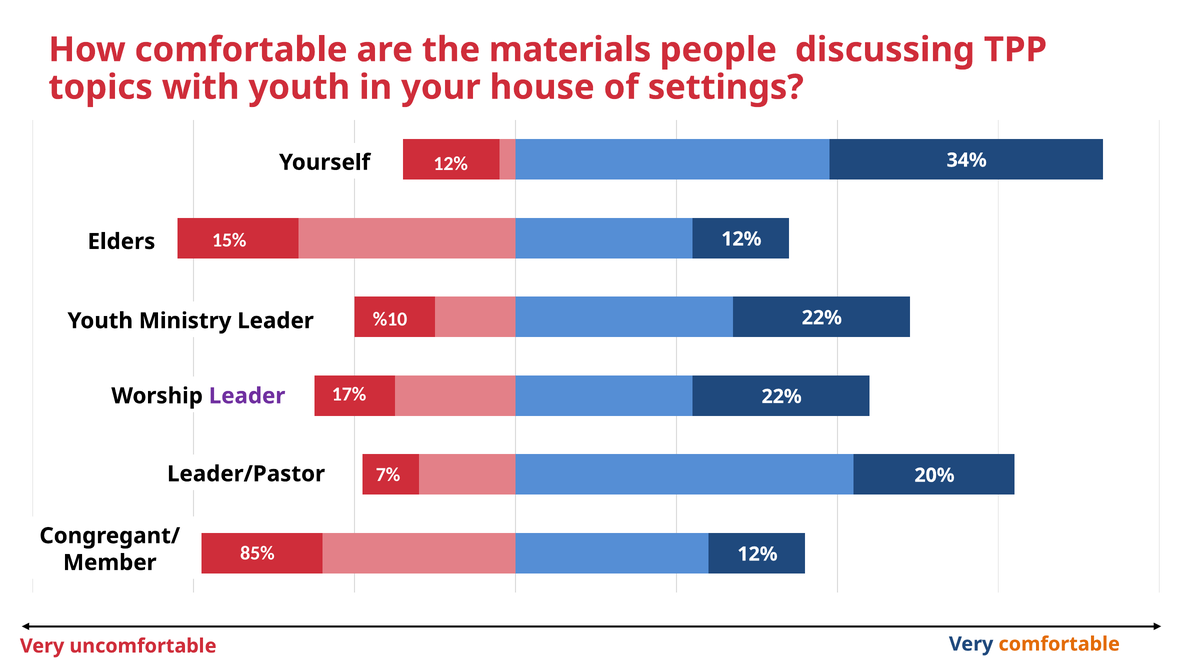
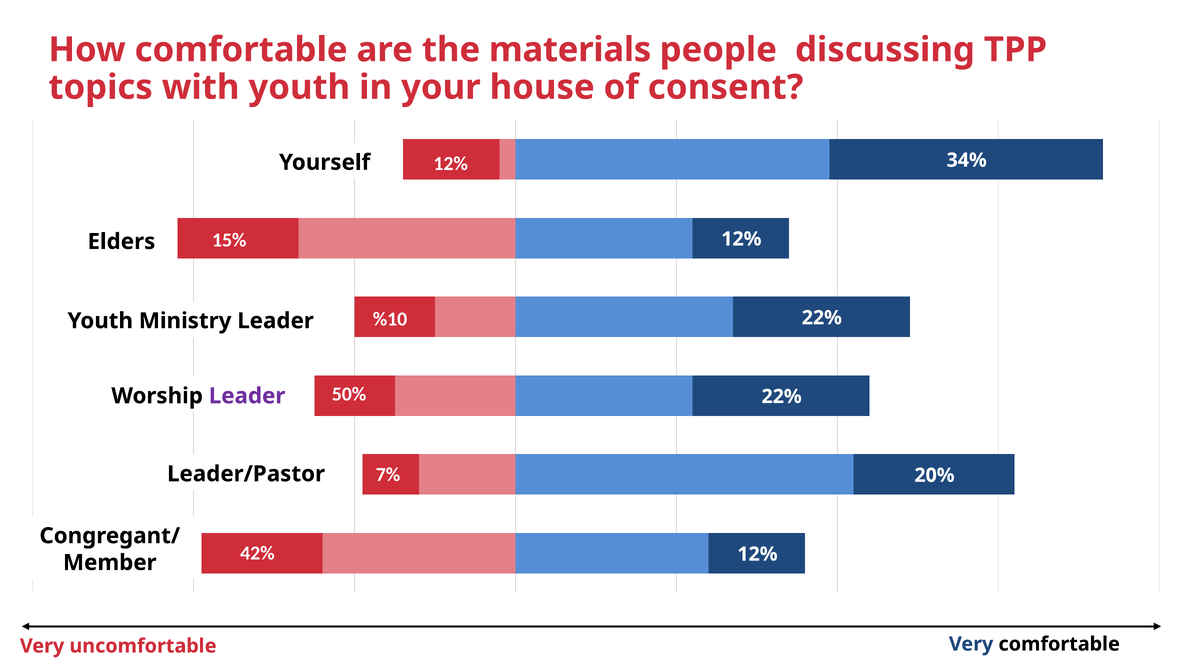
settings: settings -> consent
17%: 17% -> 50%
85%: 85% -> 42%
comfortable at (1059, 645) colour: orange -> black
